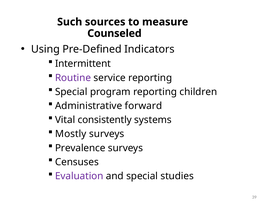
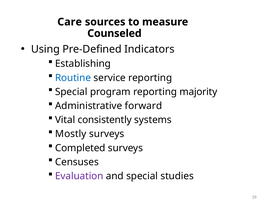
Such: Such -> Care
Intermittent: Intermittent -> Establishing
Routine colour: purple -> blue
children: children -> majority
Prevalence: Prevalence -> Completed
